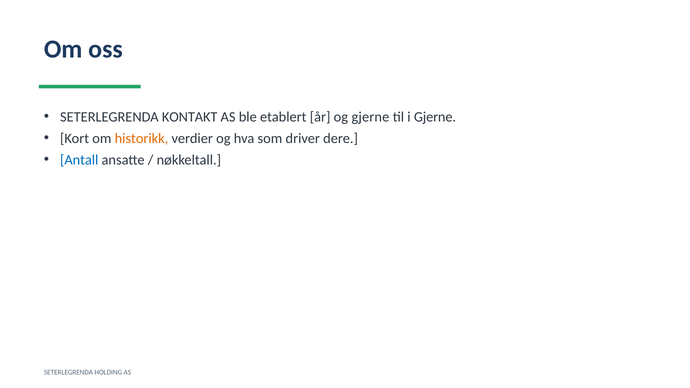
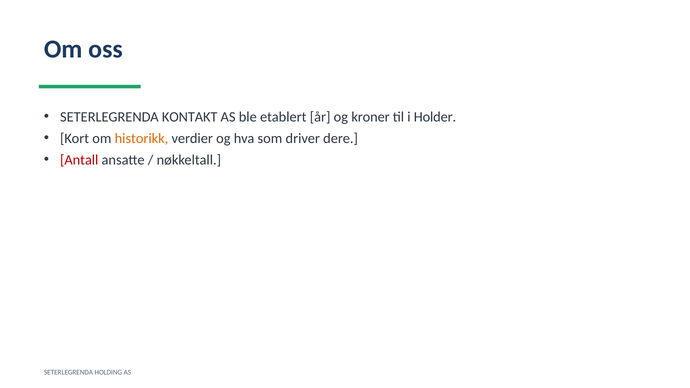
og gjerne: gjerne -> kroner
i Gjerne: Gjerne -> Holder
Antall colour: blue -> red
